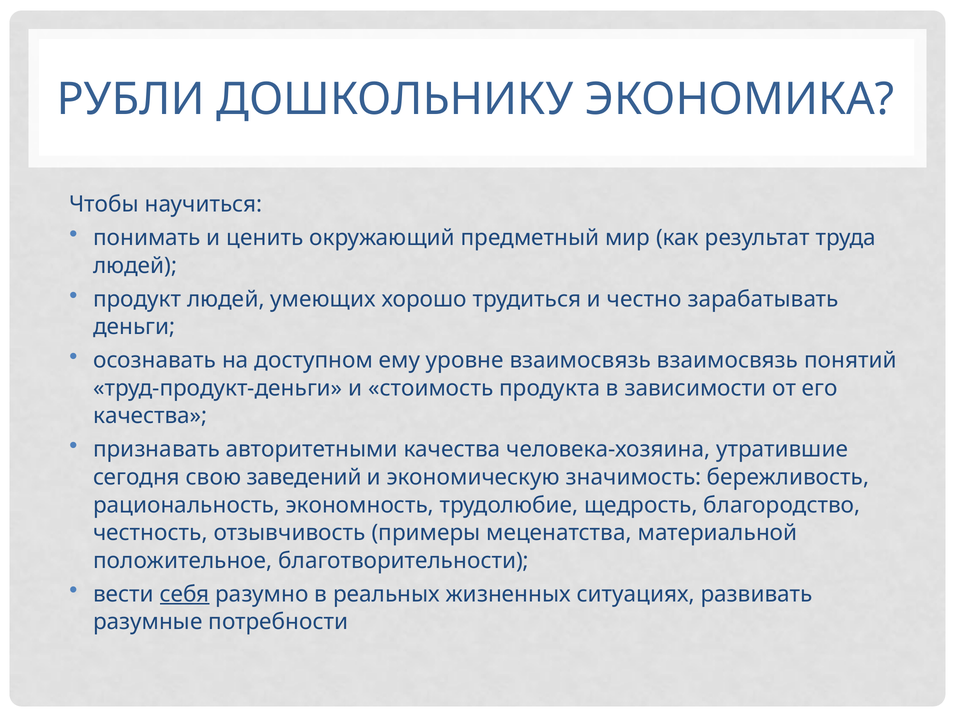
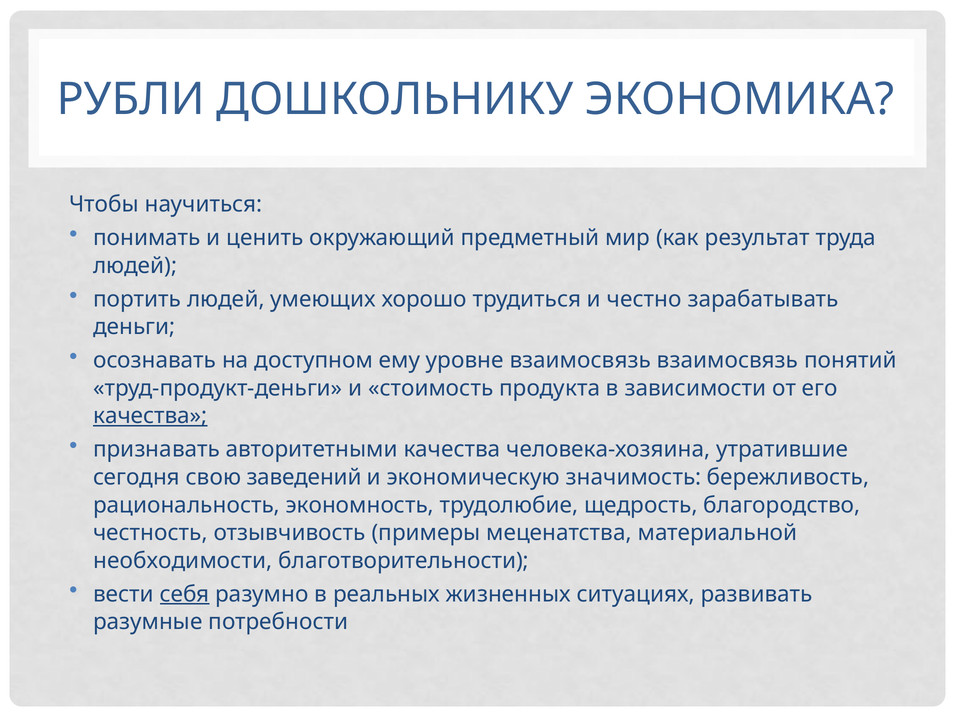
продукт: продукт -> портить
качества at (150, 416) underline: none -> present
положительное: положительное -> необходимости
